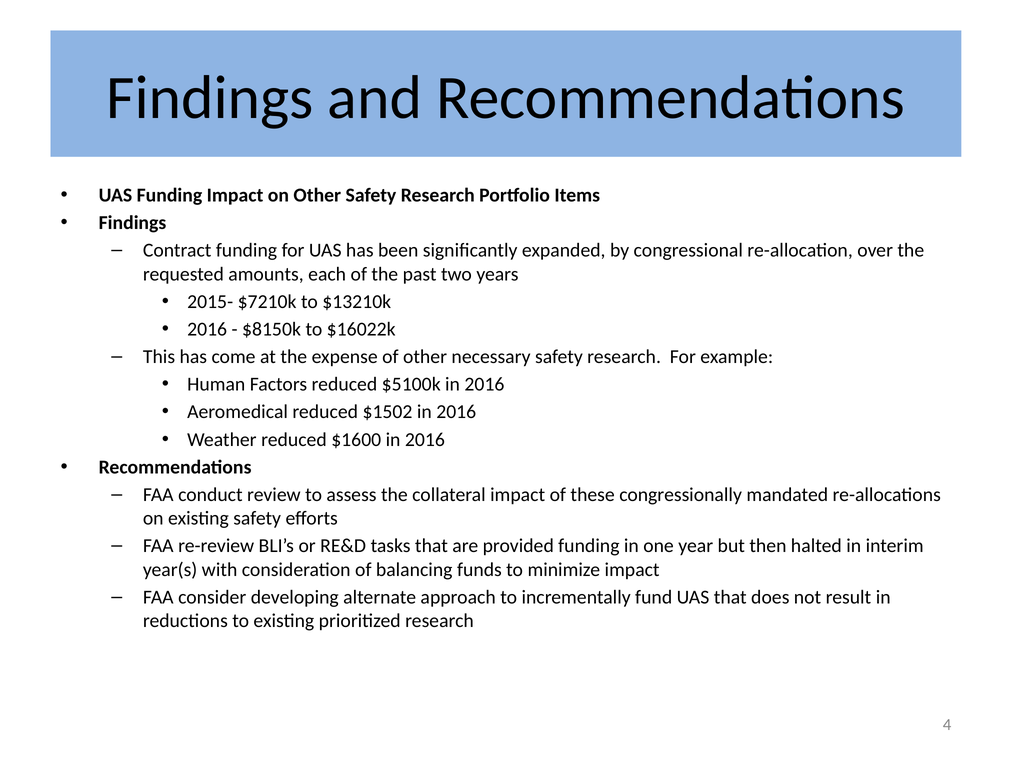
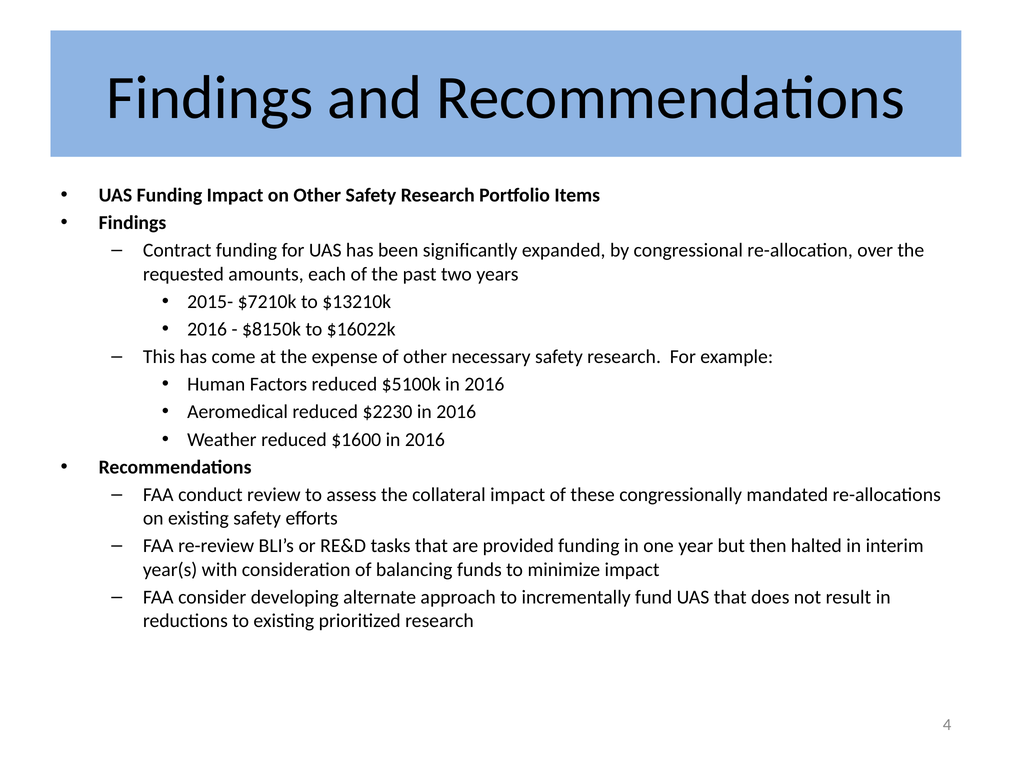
$1502: $1502 -> $2230
